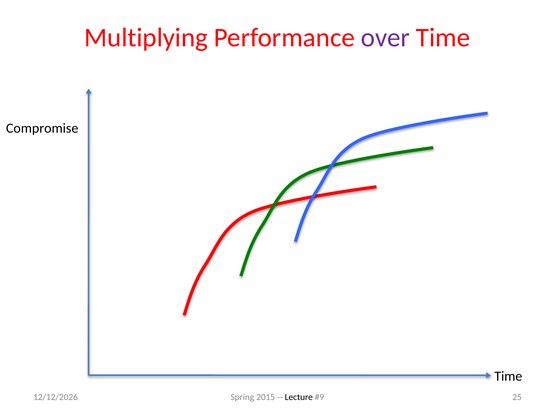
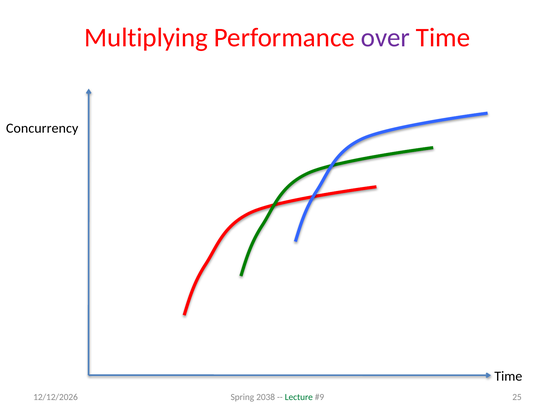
Compromise: Compromise -> Concurrency
2015: 2015 -> 2038
Lecture colour: black -> green
